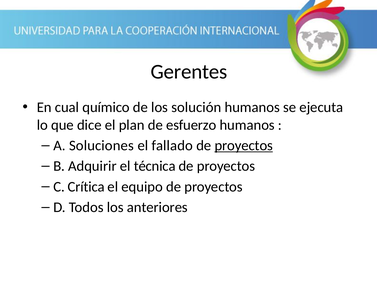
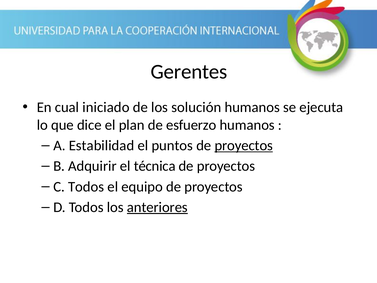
químico: químico -> iniciado
Soluciones: Soluciones -> Estabilidad
fallado: fallado -> puntos
C Crítica: Crítica -> Todos
anteriores underline: none -> present
